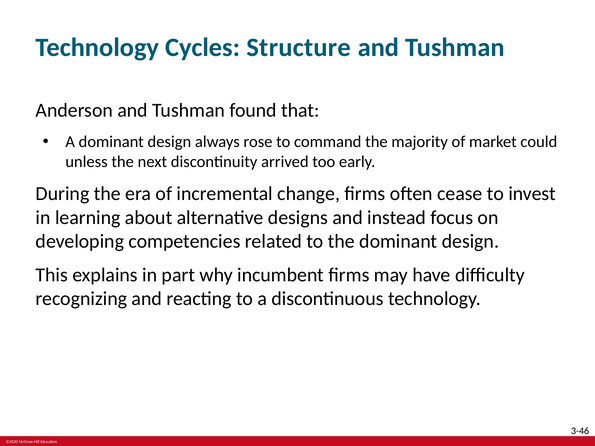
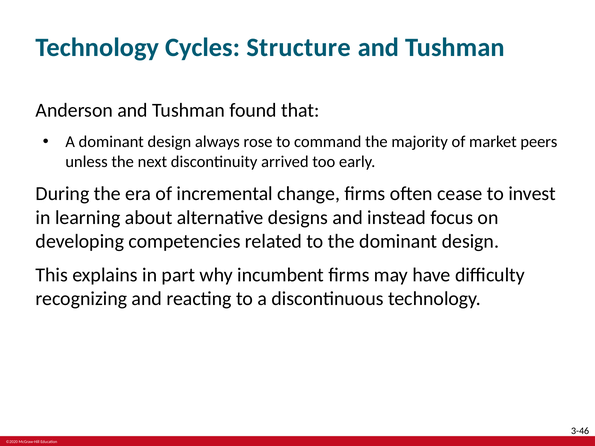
could: could -> peers
